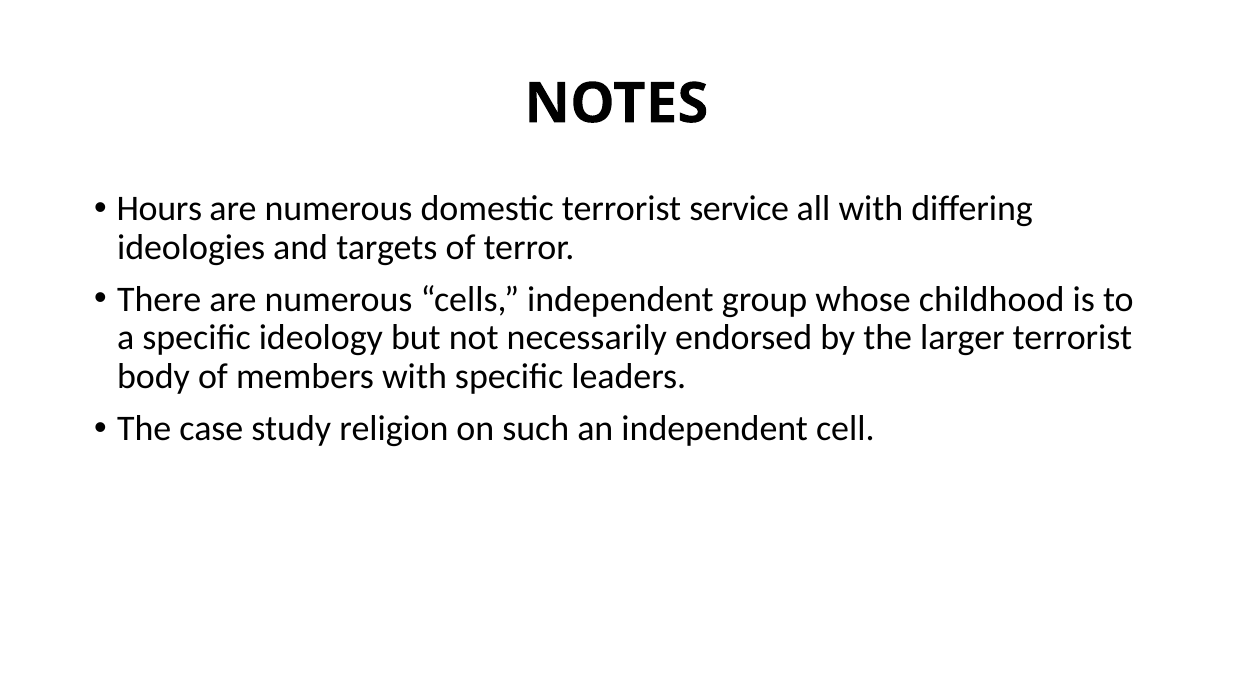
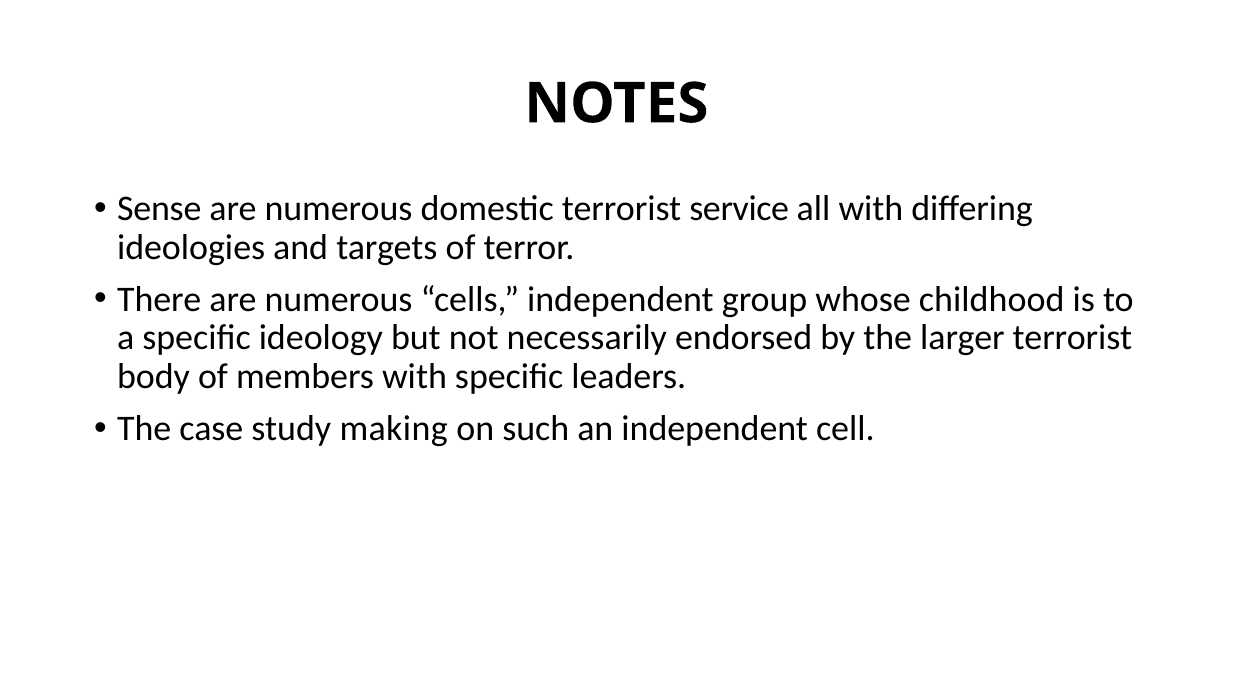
Hours: Hours -> Sense
religion: religion -> making
